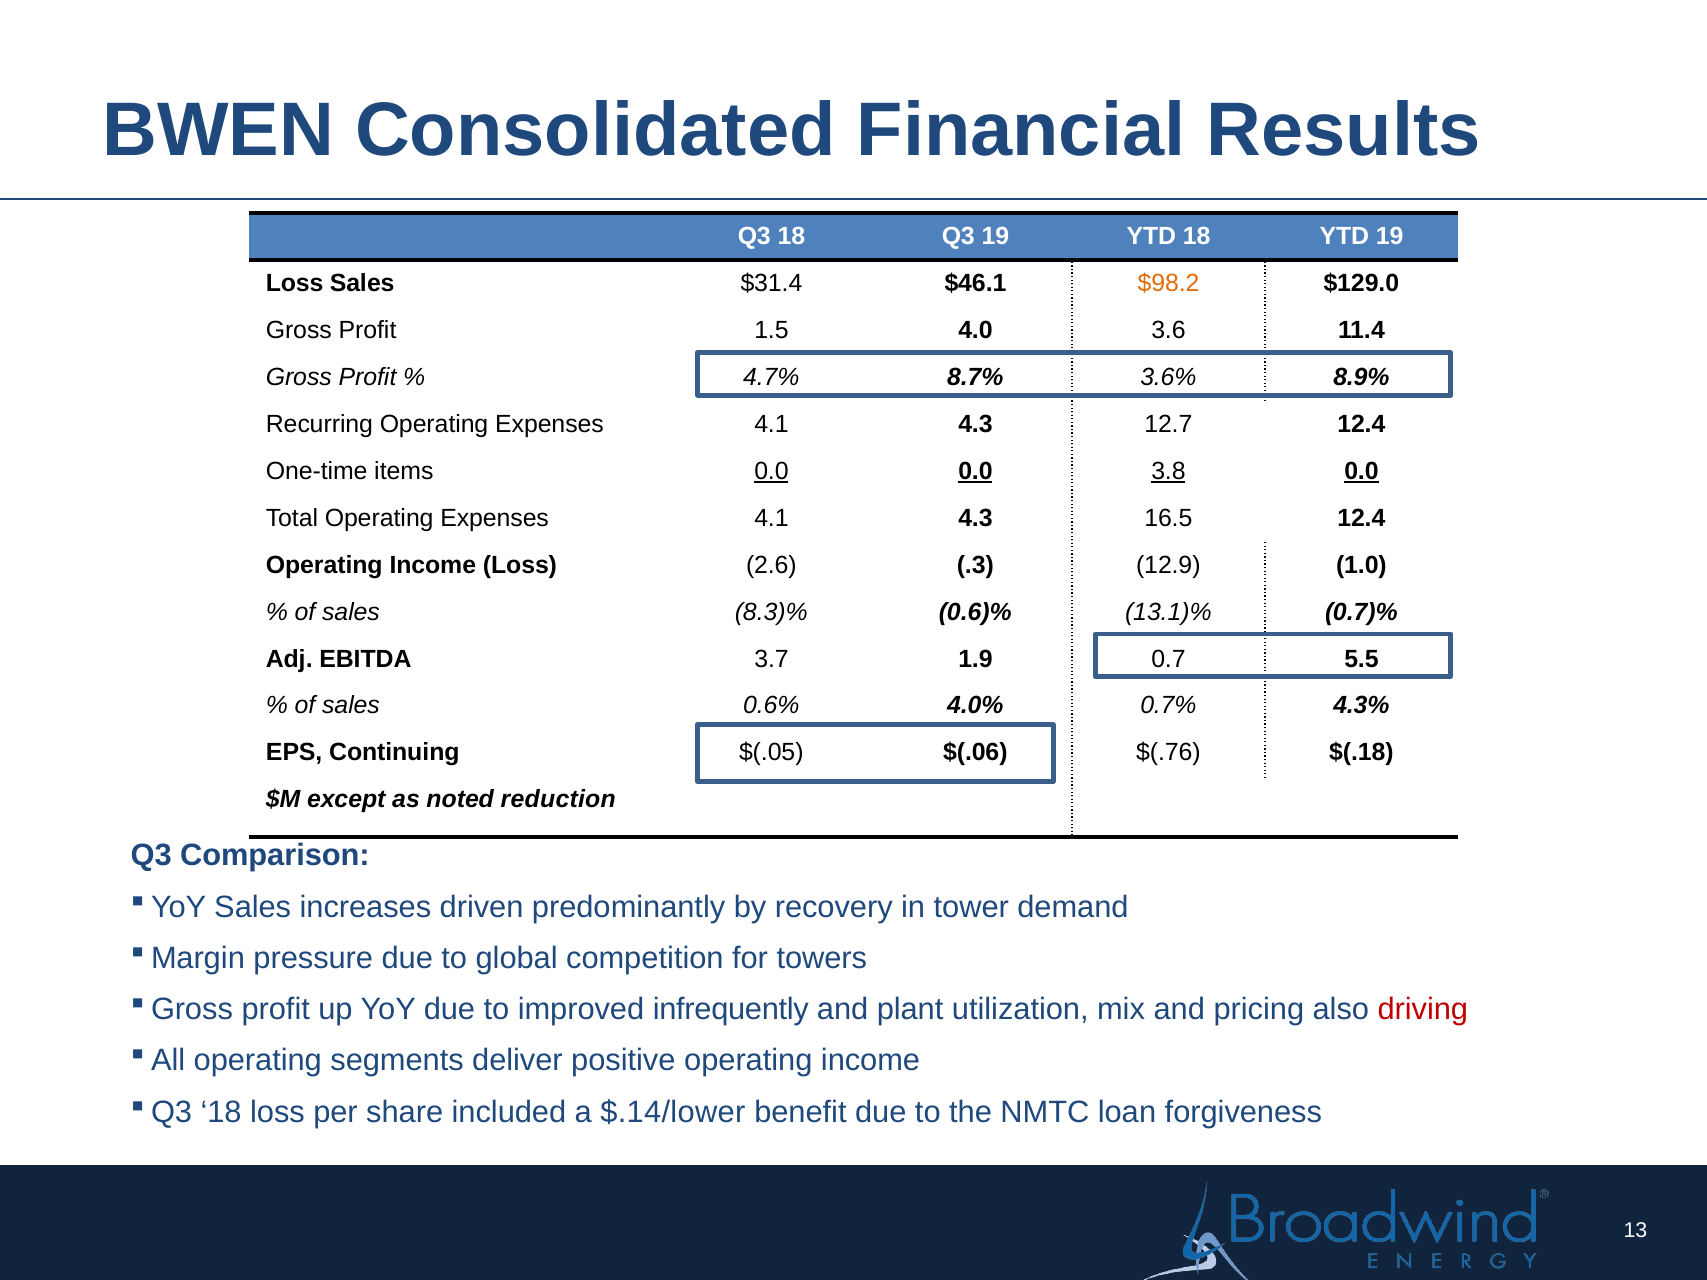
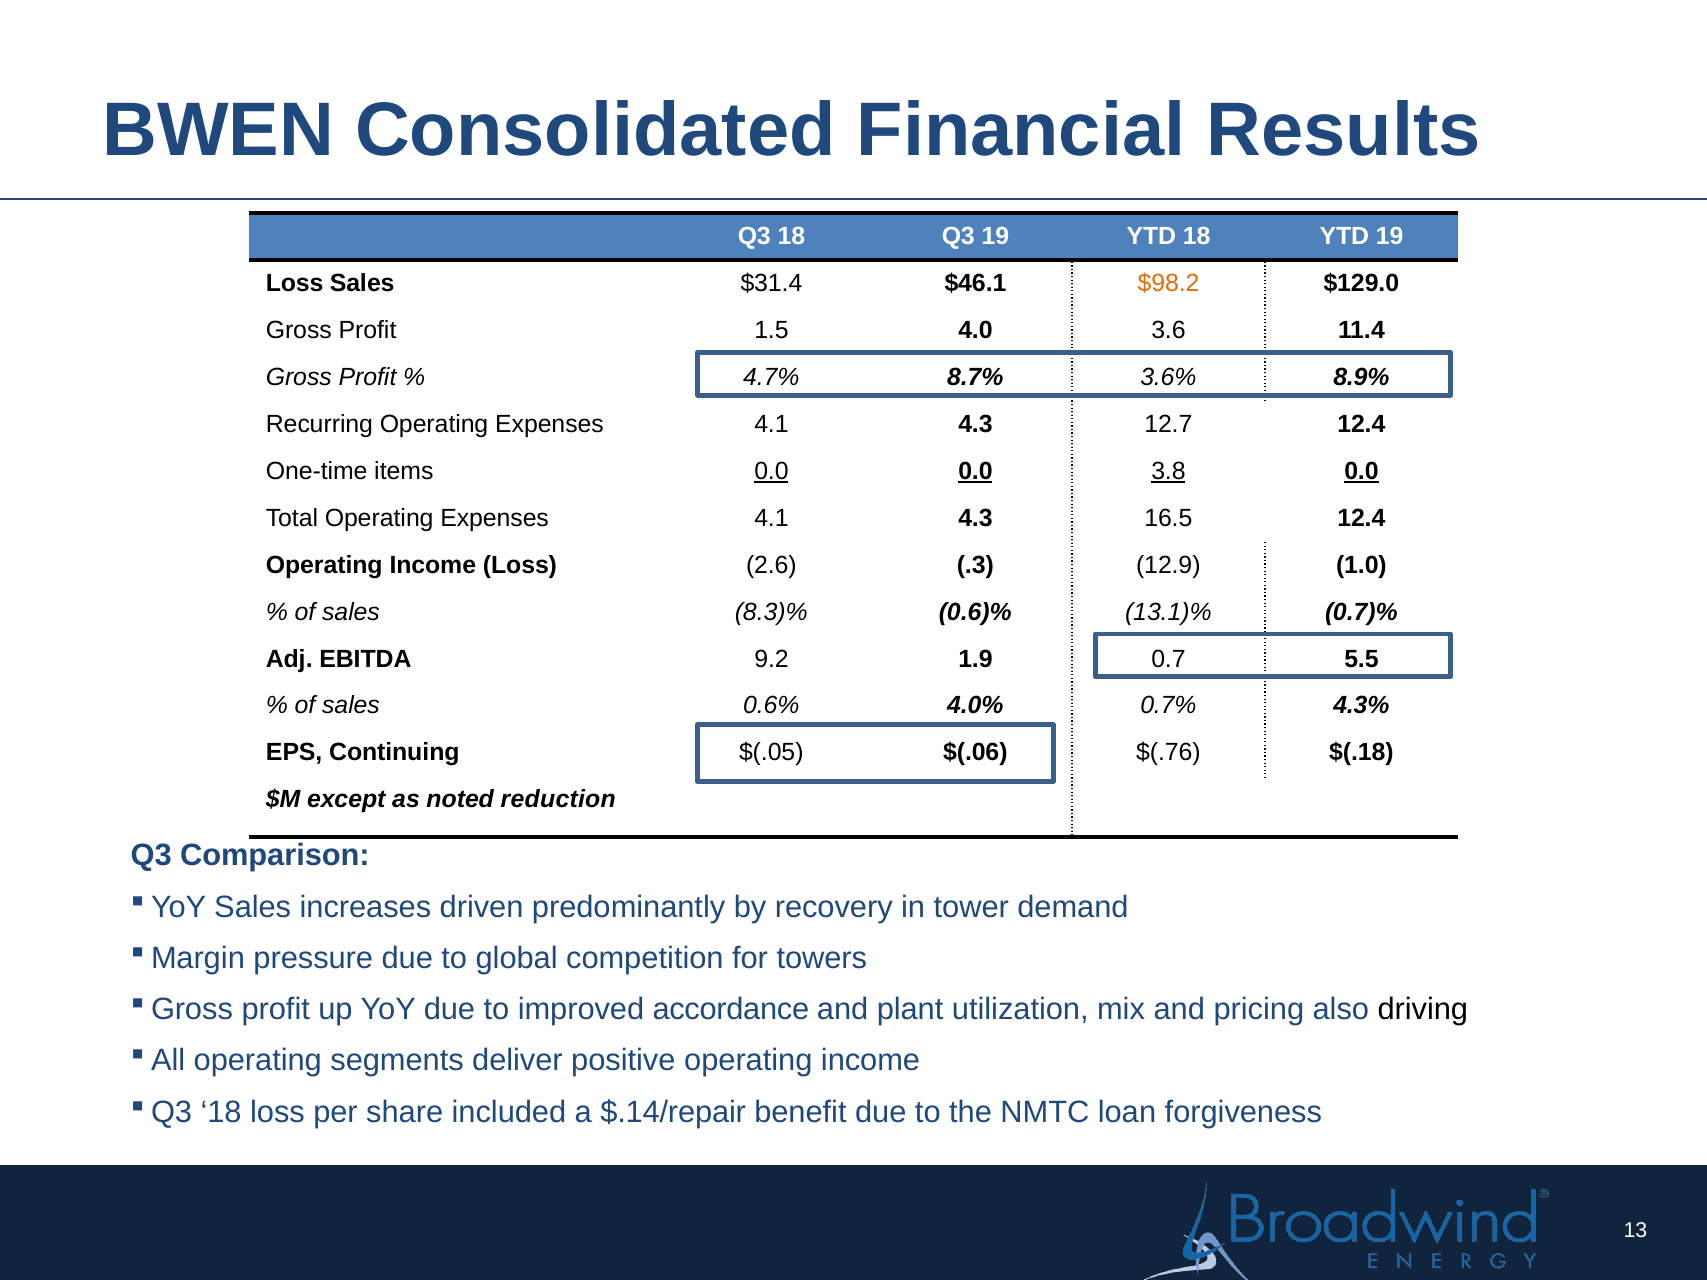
3.7: 3.7 -> 9.2
infrequently: infrequently -> accordance
driving colour: red -> black
$.14/lower: $.14/lower -> $.14/repair
